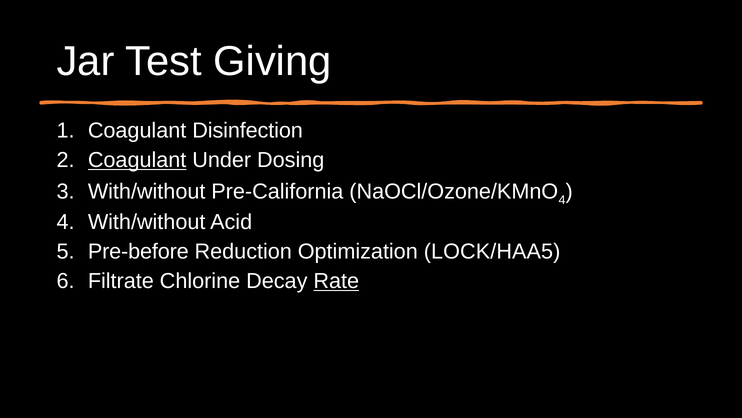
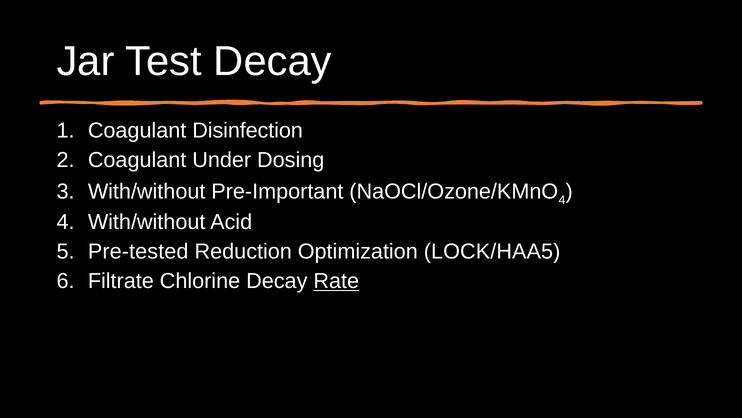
Test Giving: Giving -> Decay
Coagulant at (137, 160) underline: present -> none
Pre-California: Pre-California -> Pre-Important
Pre-before: Pre-before -> Pre-tested
